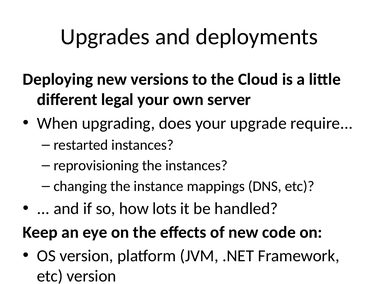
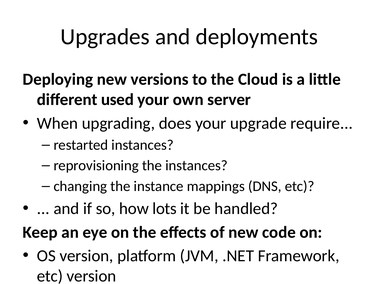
legal: legal -> used
